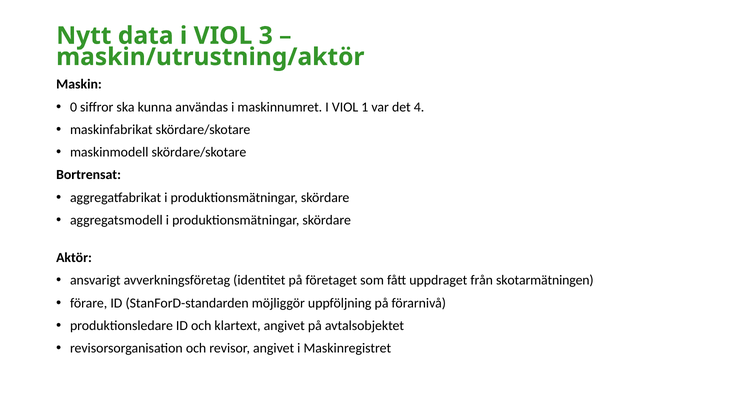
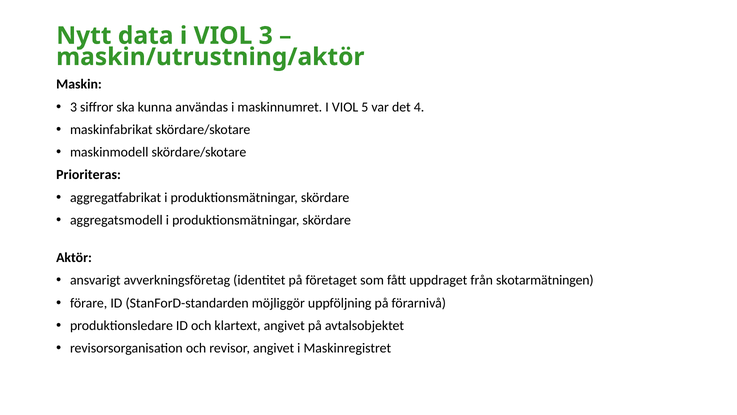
0 at (74, 107): 0 -> 3
1: 1 -> 5
Bortrensat: Bortrensat -> Prioriteras
